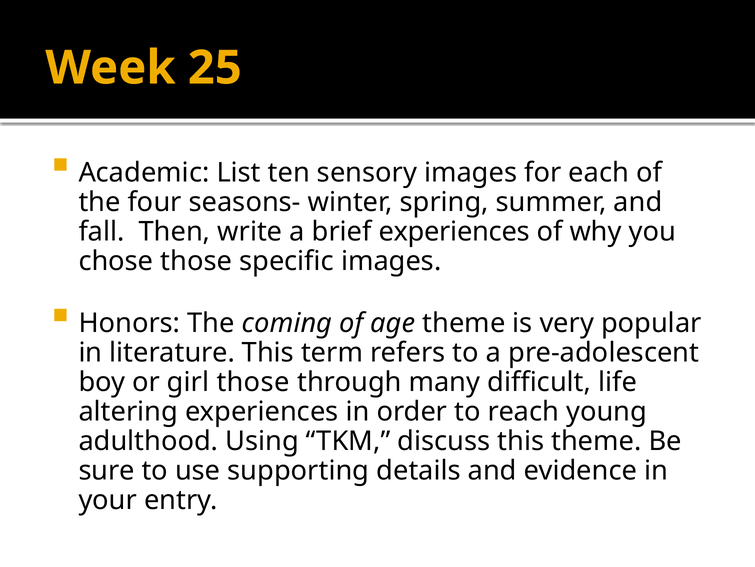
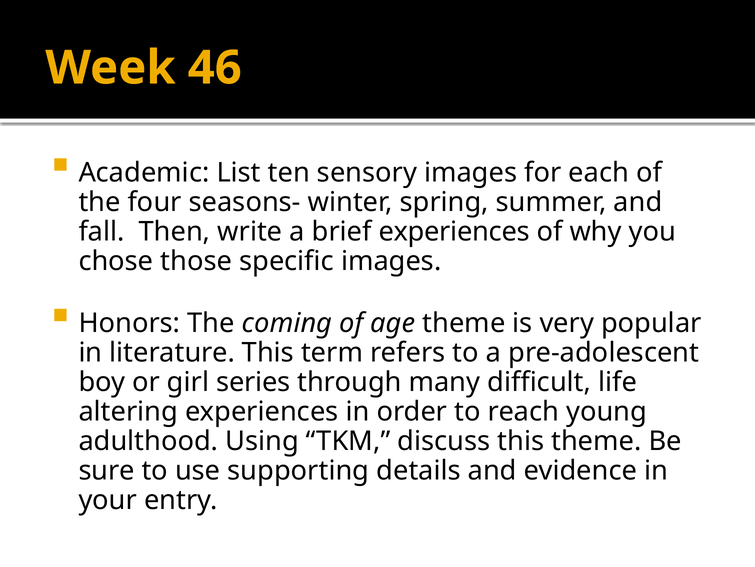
25: 25 -> 46
girl those: those -> series
